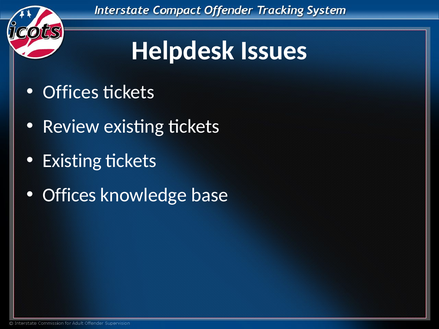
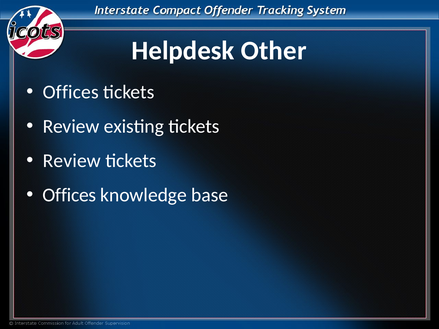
Issues: Issues -> Other
Existing at (72, 161): Existing -> Review
